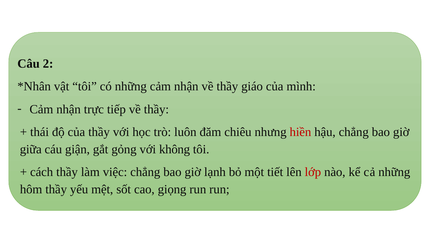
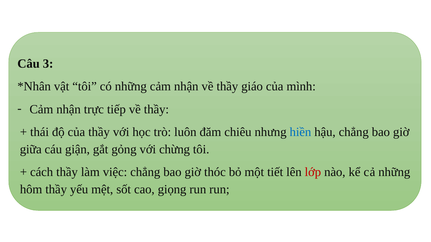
2: 2 -> 3
hiền colour: red -> blue
không: không -> chừng
lạnh: lạnh -> thóc
